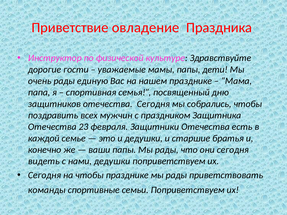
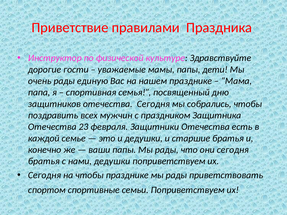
овладение: овладение -> правилами
видеть at (44, 161): видеть -> братья
команды: команды -> спортом
